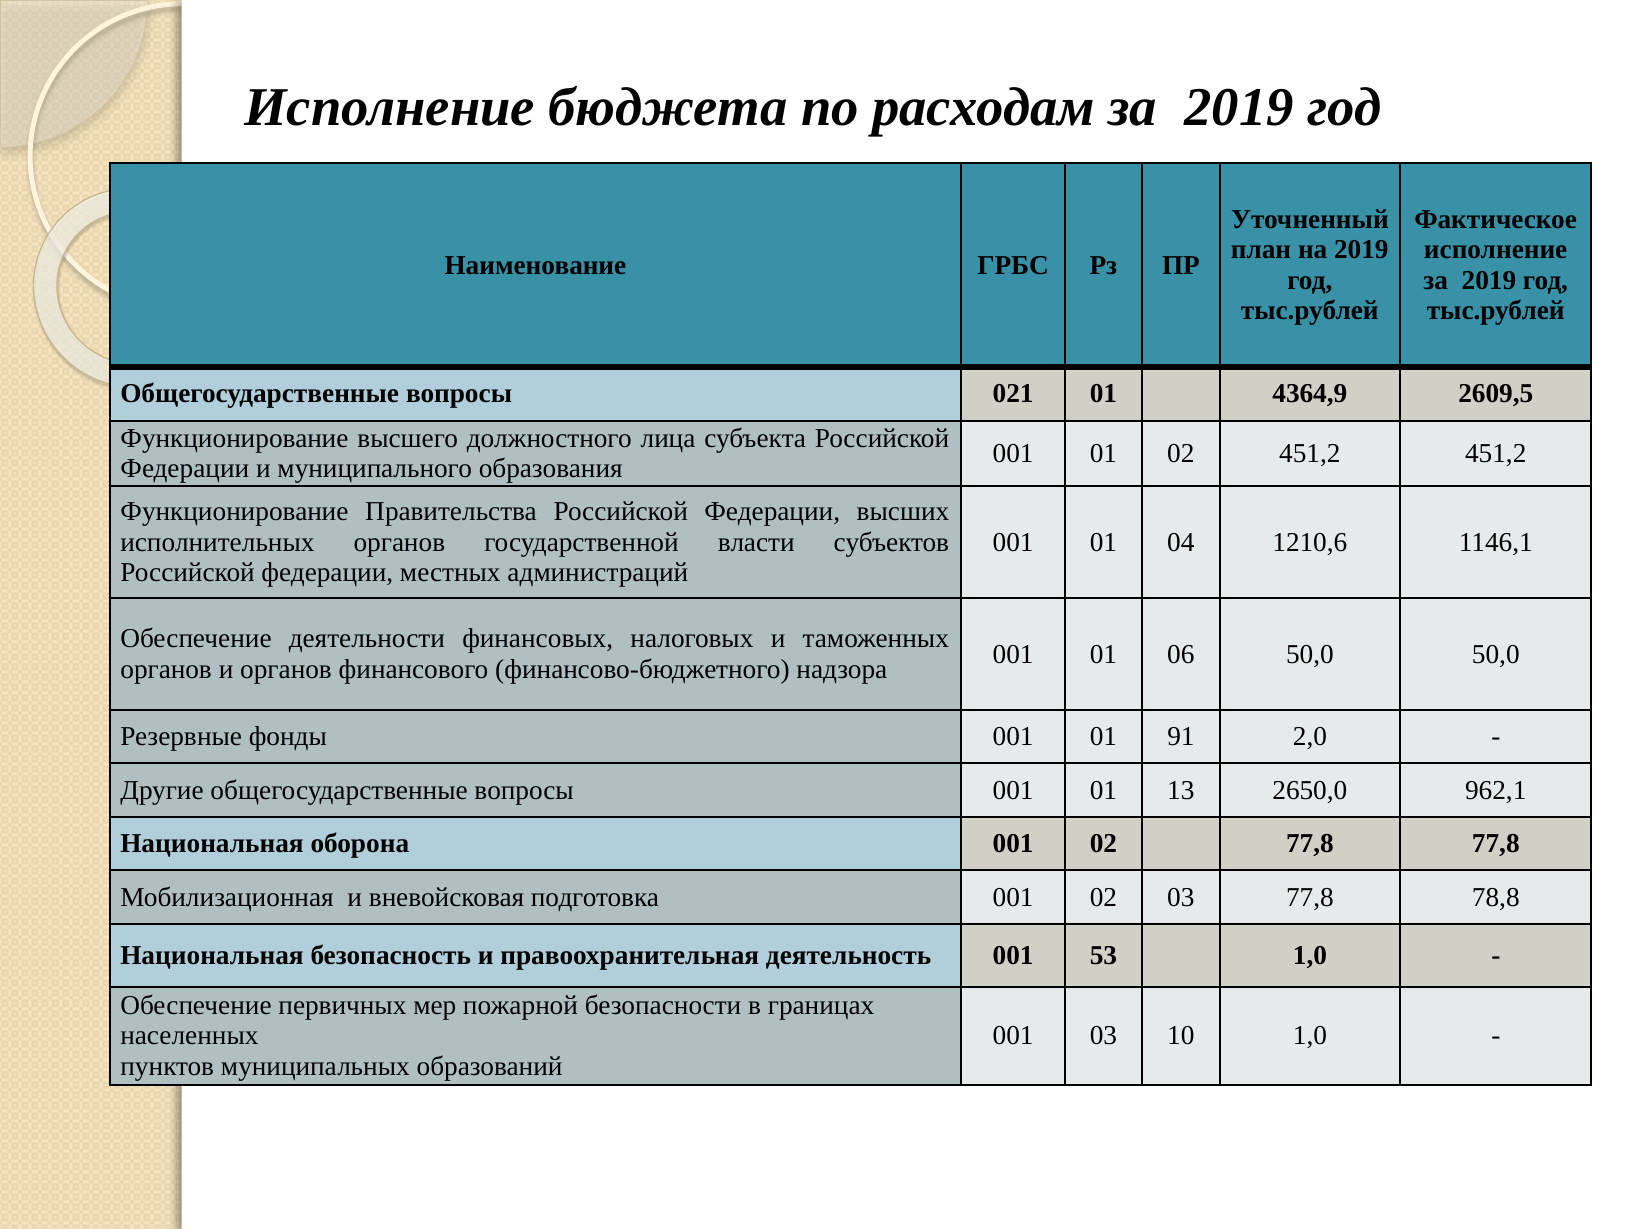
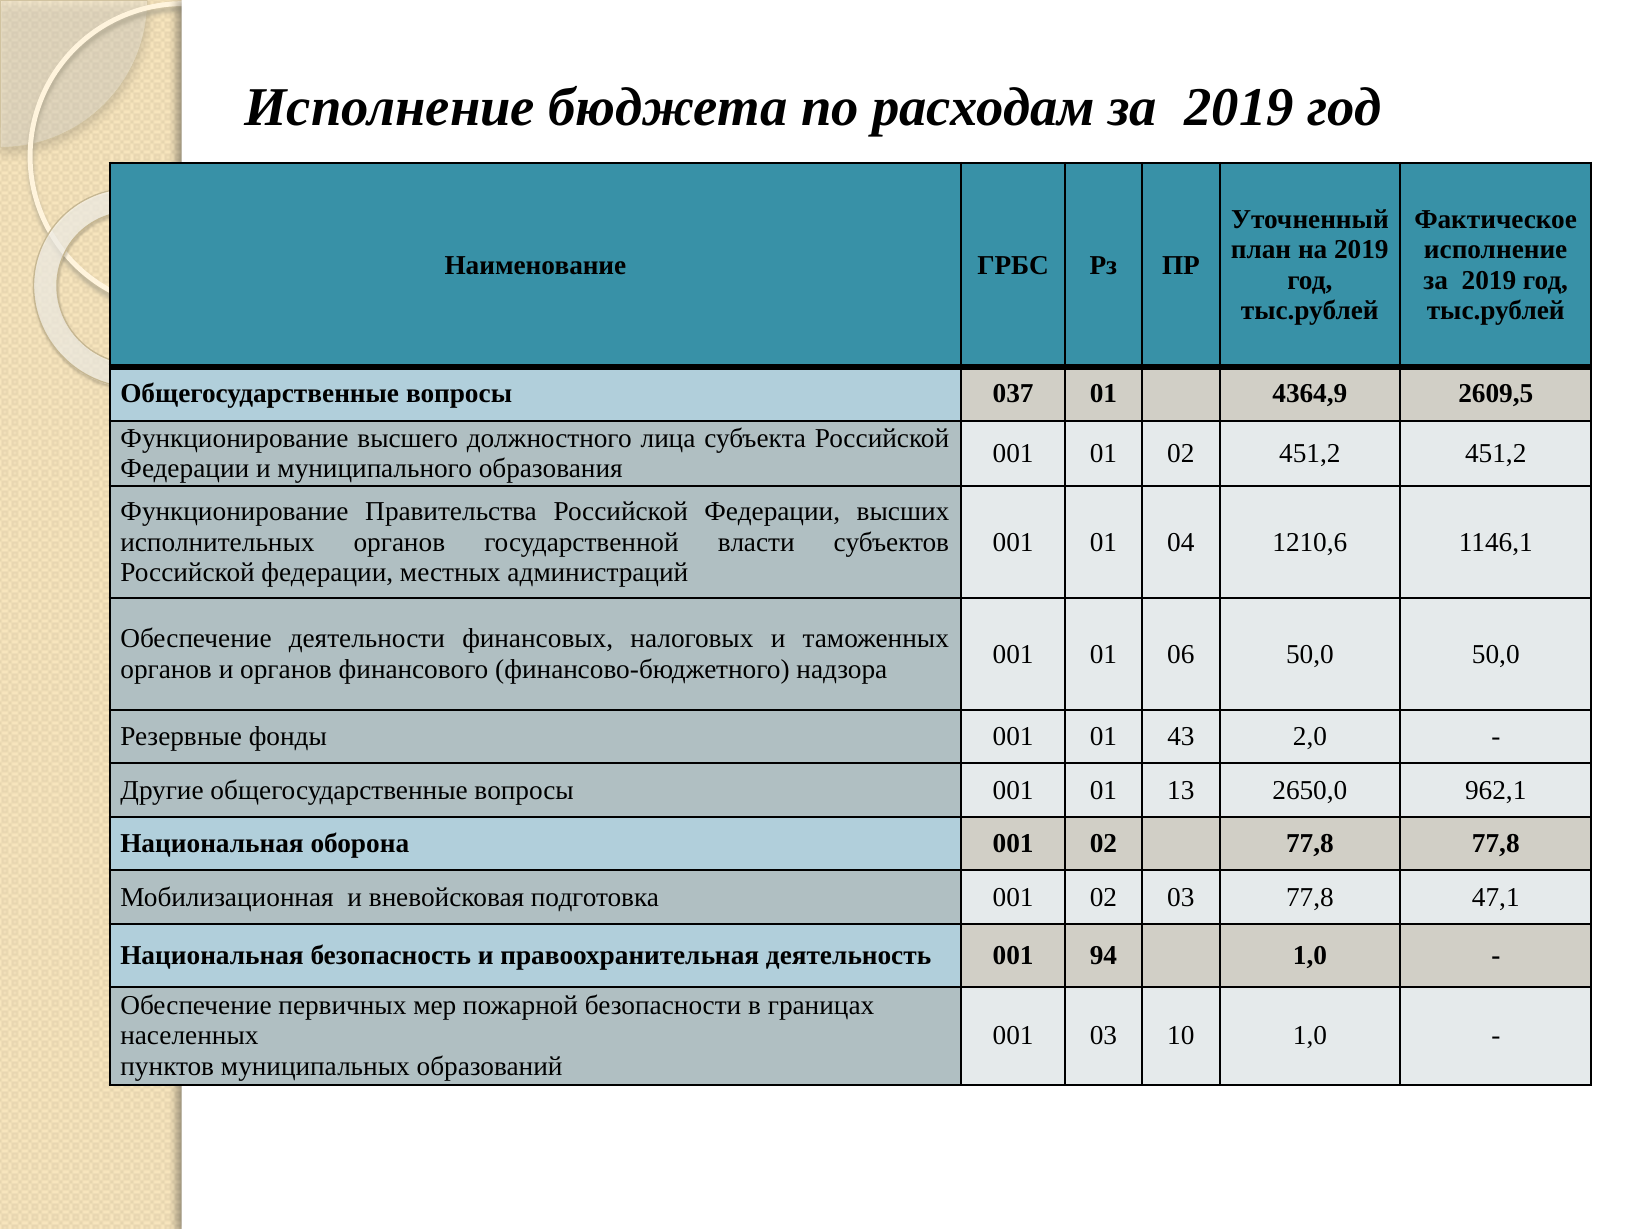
021: 021 -> 037
91: 91 -> 43
78,8: 78,8 -> 47,1
53: 53 -> 94
